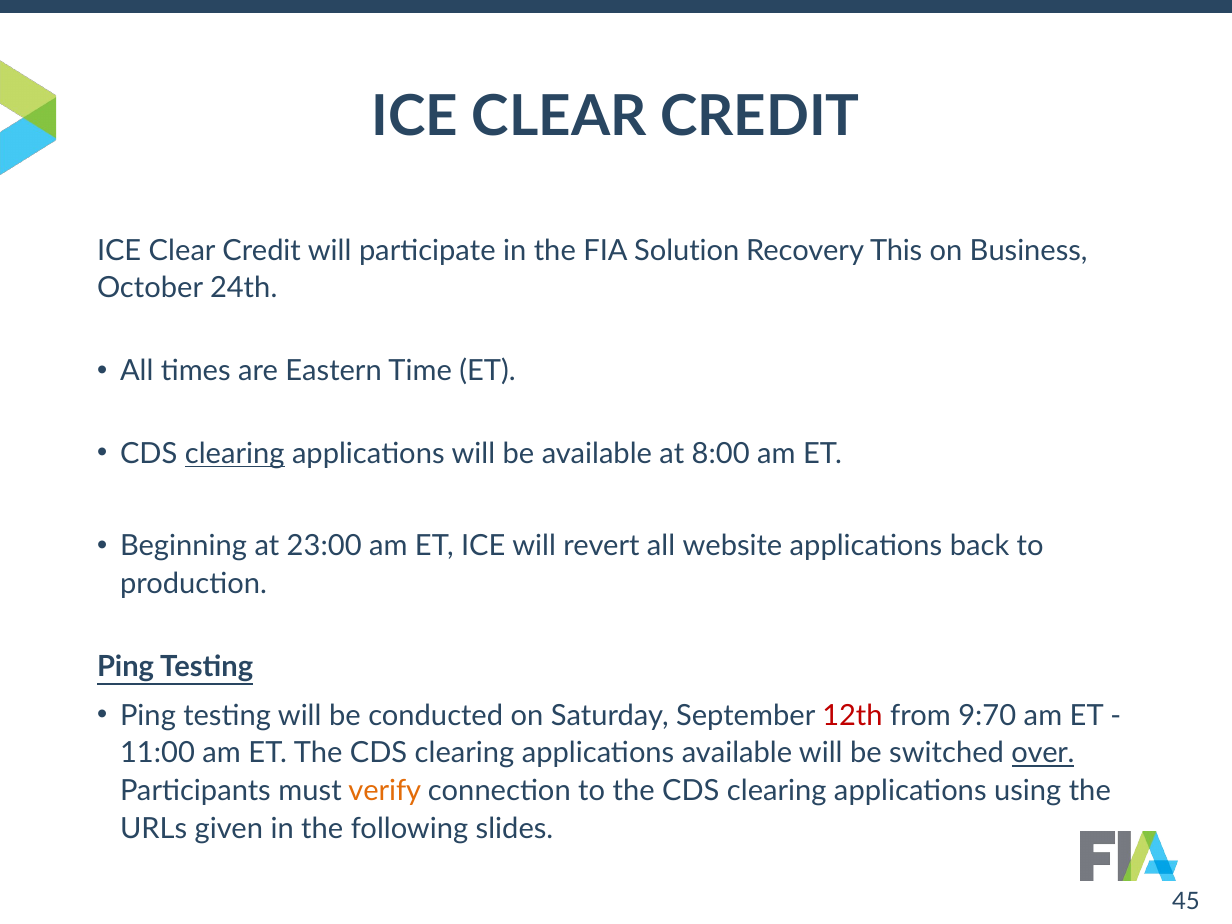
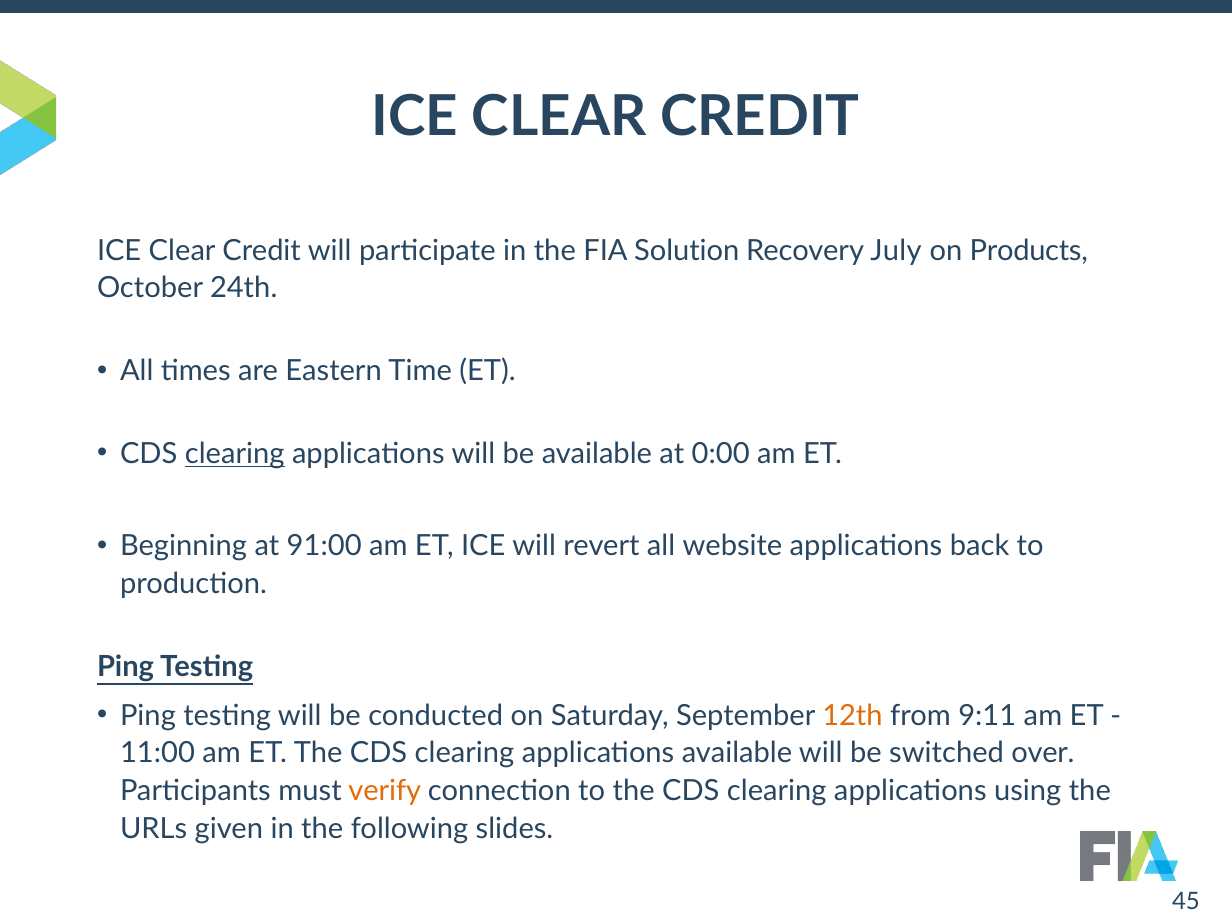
This: This -> July
Business: Business -> Products
8:00: 8:00 -> 0:00
23:00: 23:00 -> 91:00
12th colour: red -> orange
9:70: 9:70 -> 9:11
over underline: present -> none
